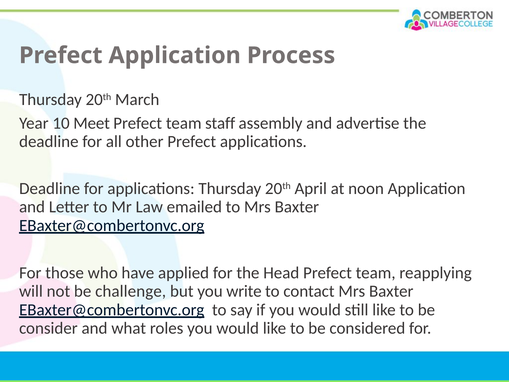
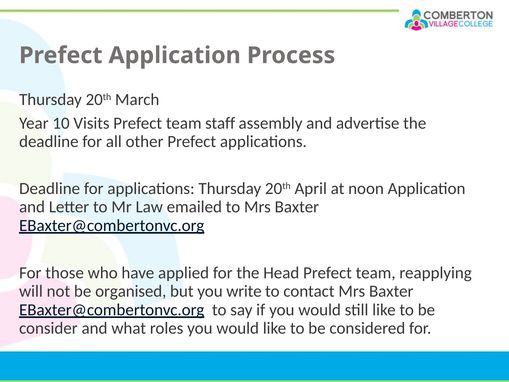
Meet: Meet -> Visits
challenge: challenge -> organised
